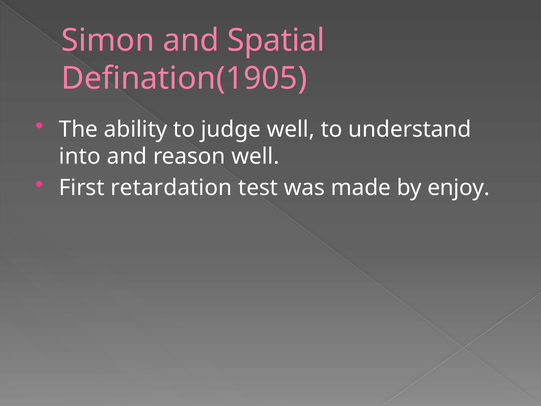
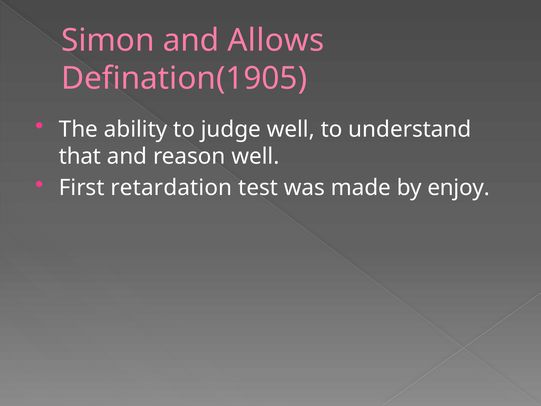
Spatial: Spatial -> Allows
into: into -> that
